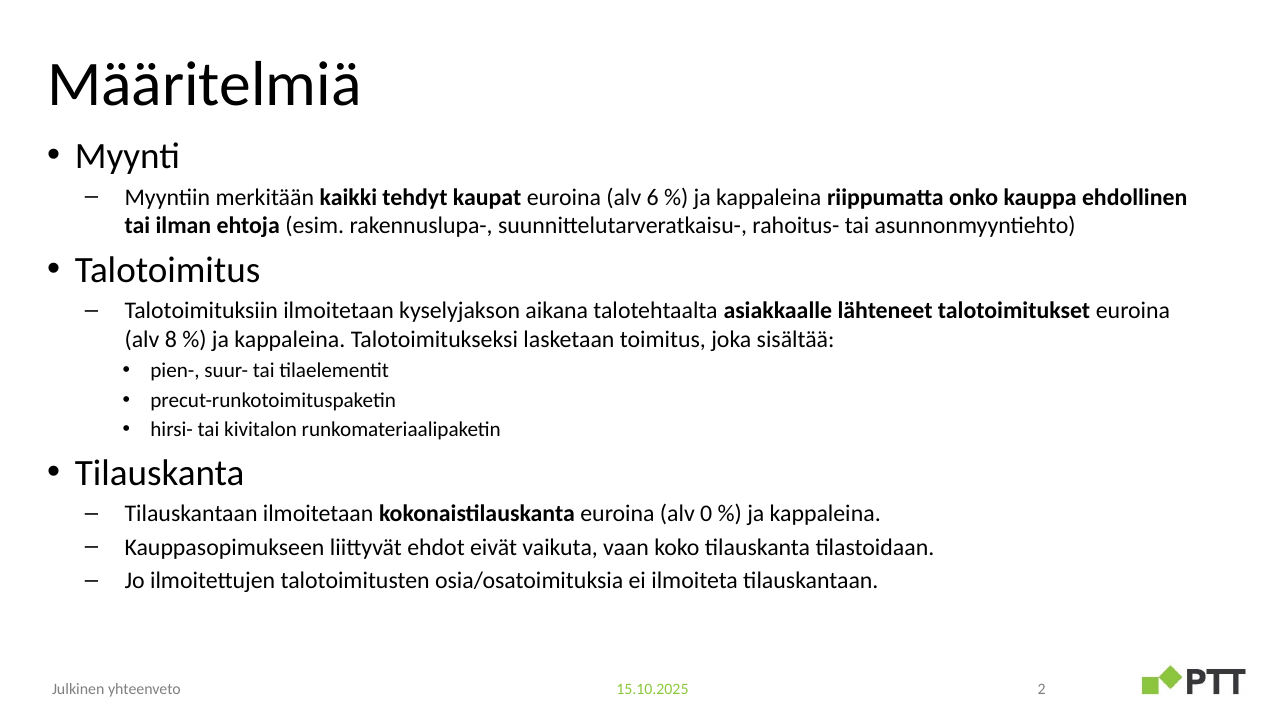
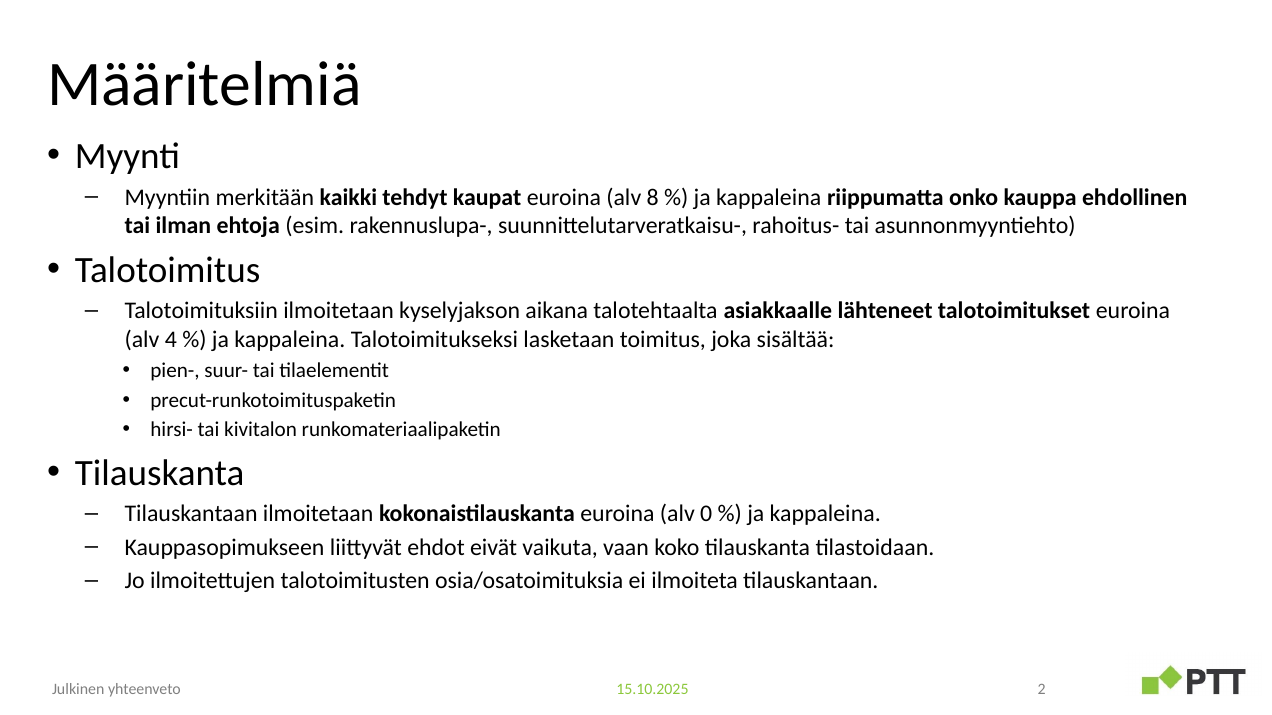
6: 6 -> 8
8: 8 -> 4
